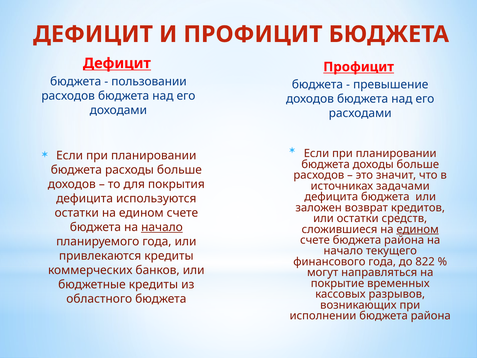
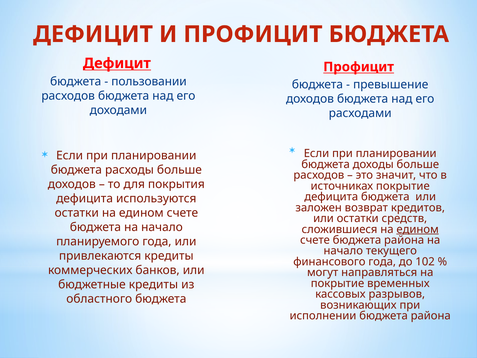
источниках задачами: задачами -> покрытие
начало at (162, 227) underline: present -> none
822: 822 -> 102
